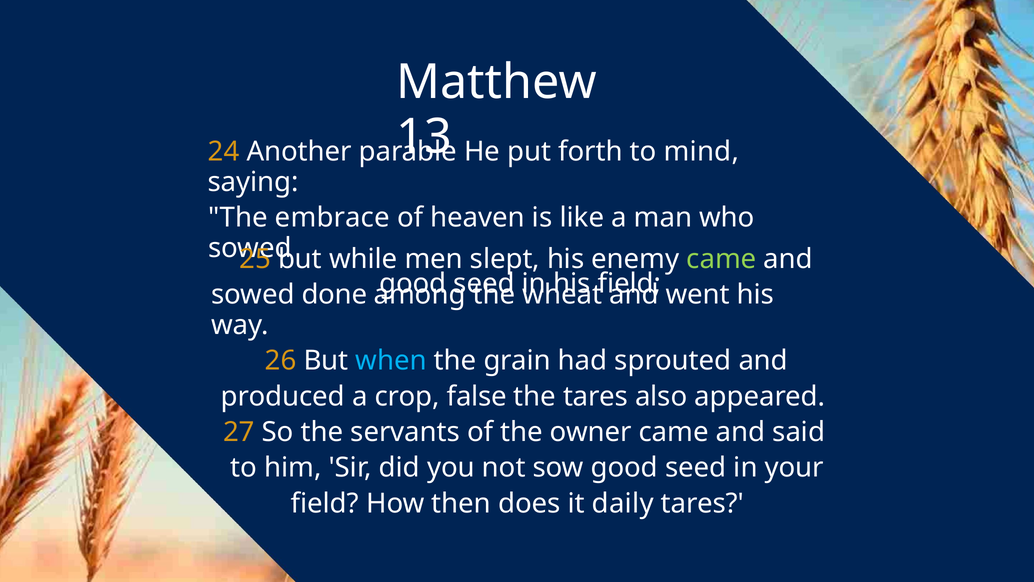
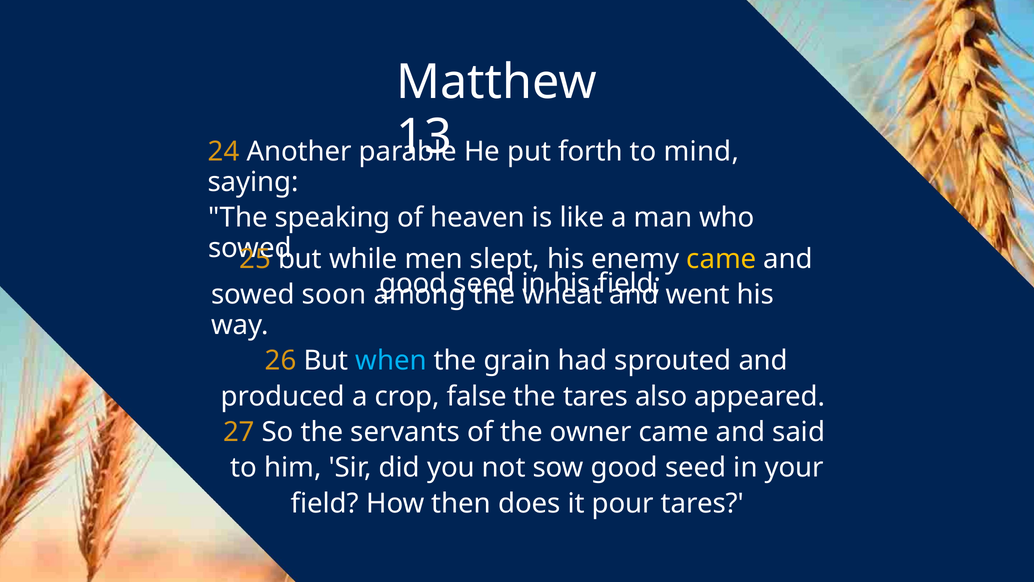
embrace: embrace -> speaking
came at (721, 259) colour: light green -> yellow
done: done -> soon
daily: daily -> pour
